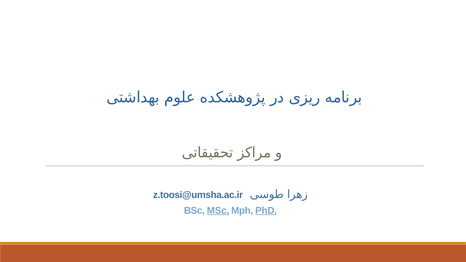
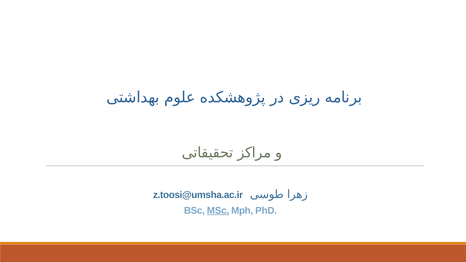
PhD underline: present -> none
